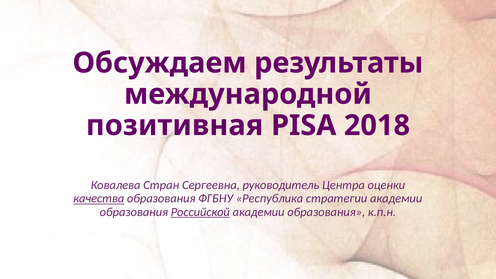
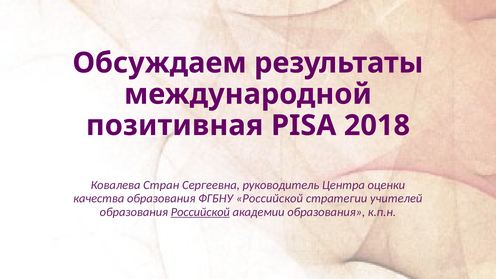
качества underline: present -> none
ФГБНУ Республика: Республика -> Российской
стратегии академии: академии -> учителей
